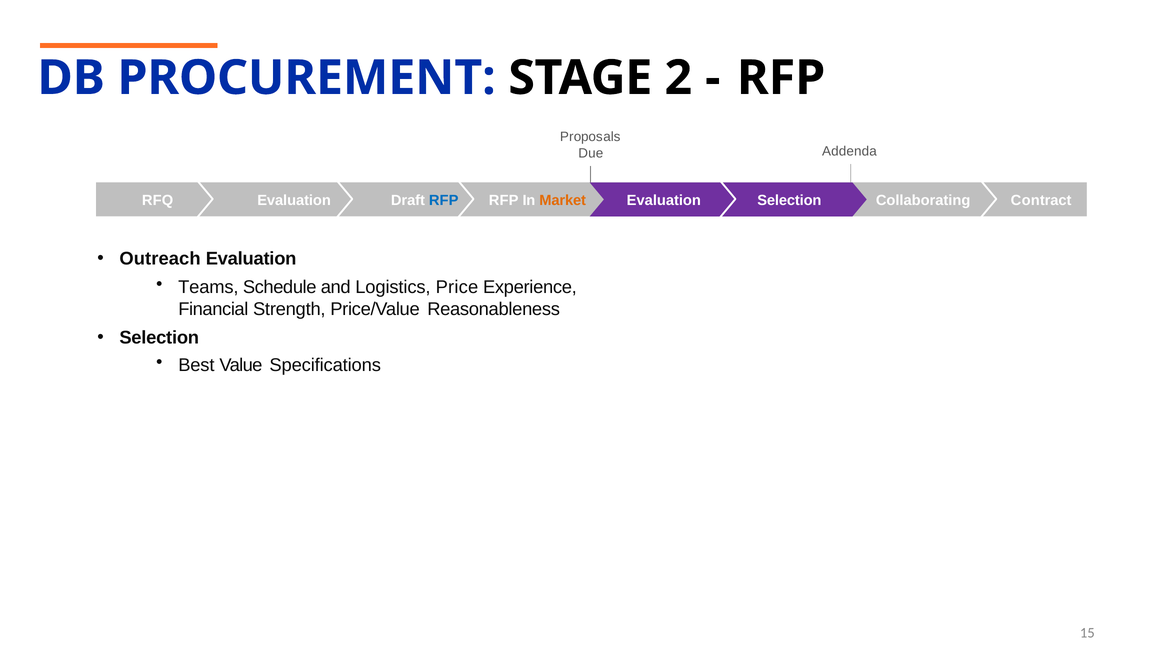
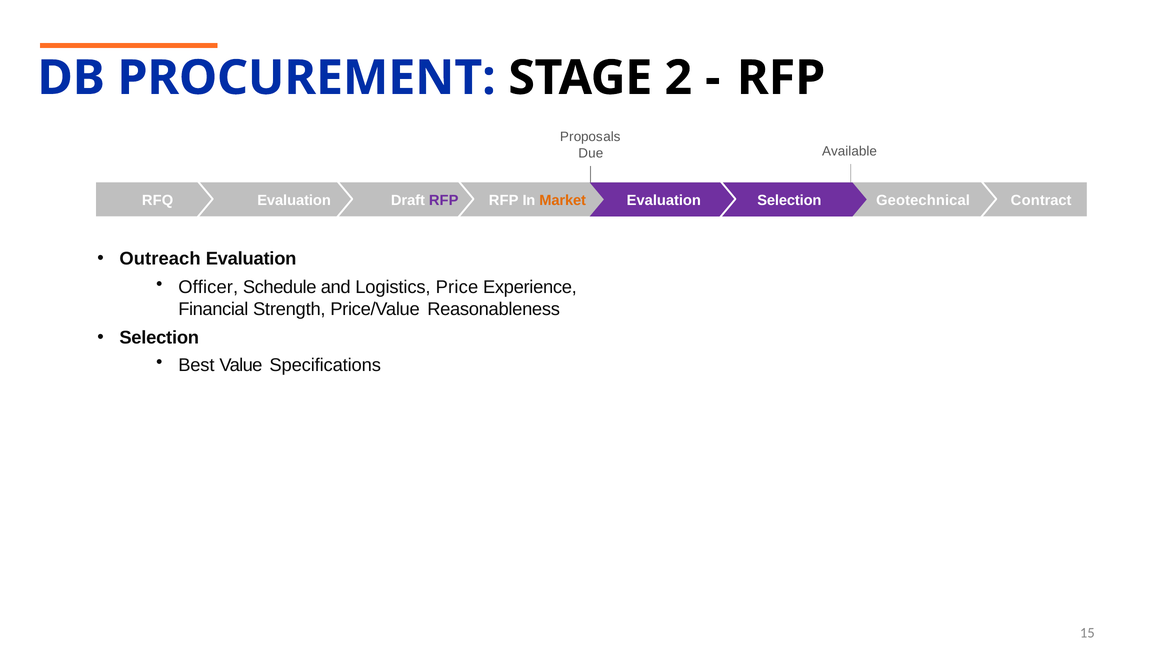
Addenda: Addenda -> Available
RFP at (444, 200) colour: blue -> purple
Collaborating: Collaborating -> Geotechnical
Teams: Teams -> Officer
